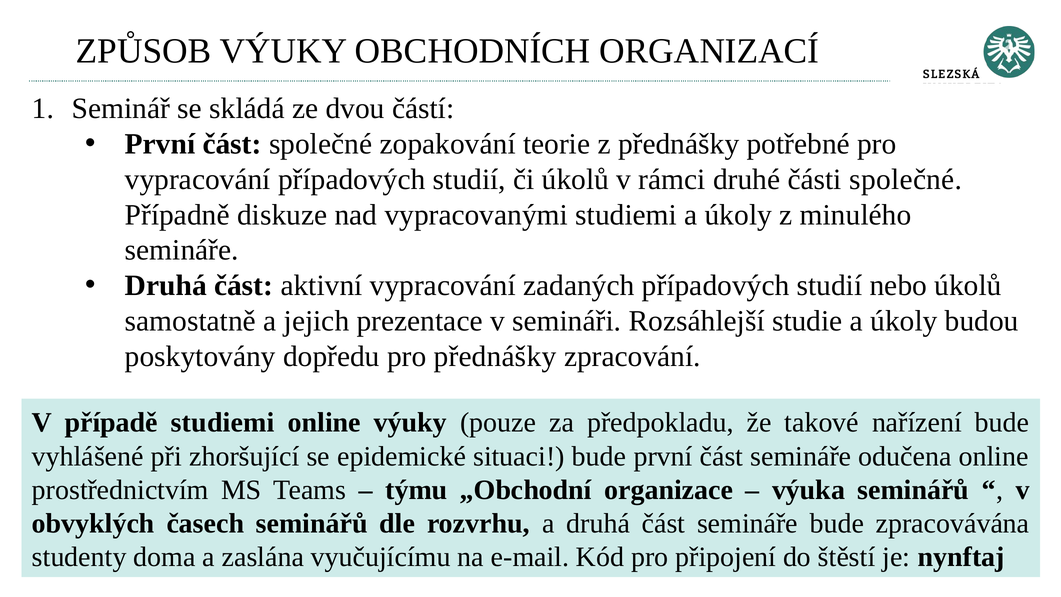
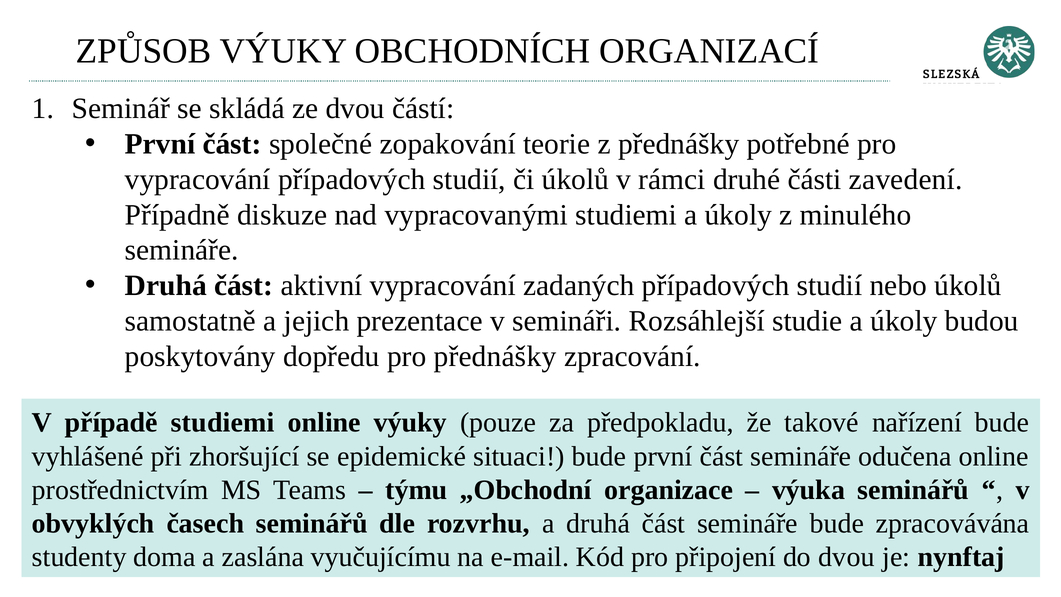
části společné: společné -> zavedení
do štěstí: štěstí -> dvou
